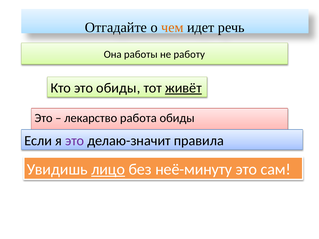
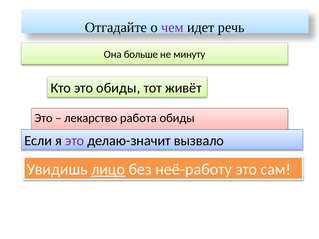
чем colour: orange -> purple
работы: работы -> больше
работу: работу -> минуту
живёт underline: present -> none
правила: правила -> вызвало
неё-минуту: неё-минуту -> неё-работу
